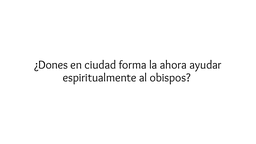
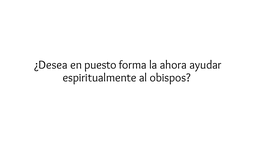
¿Dones: ¿Dones -> ¿Desea
ciudad: ciudad -> puesto
